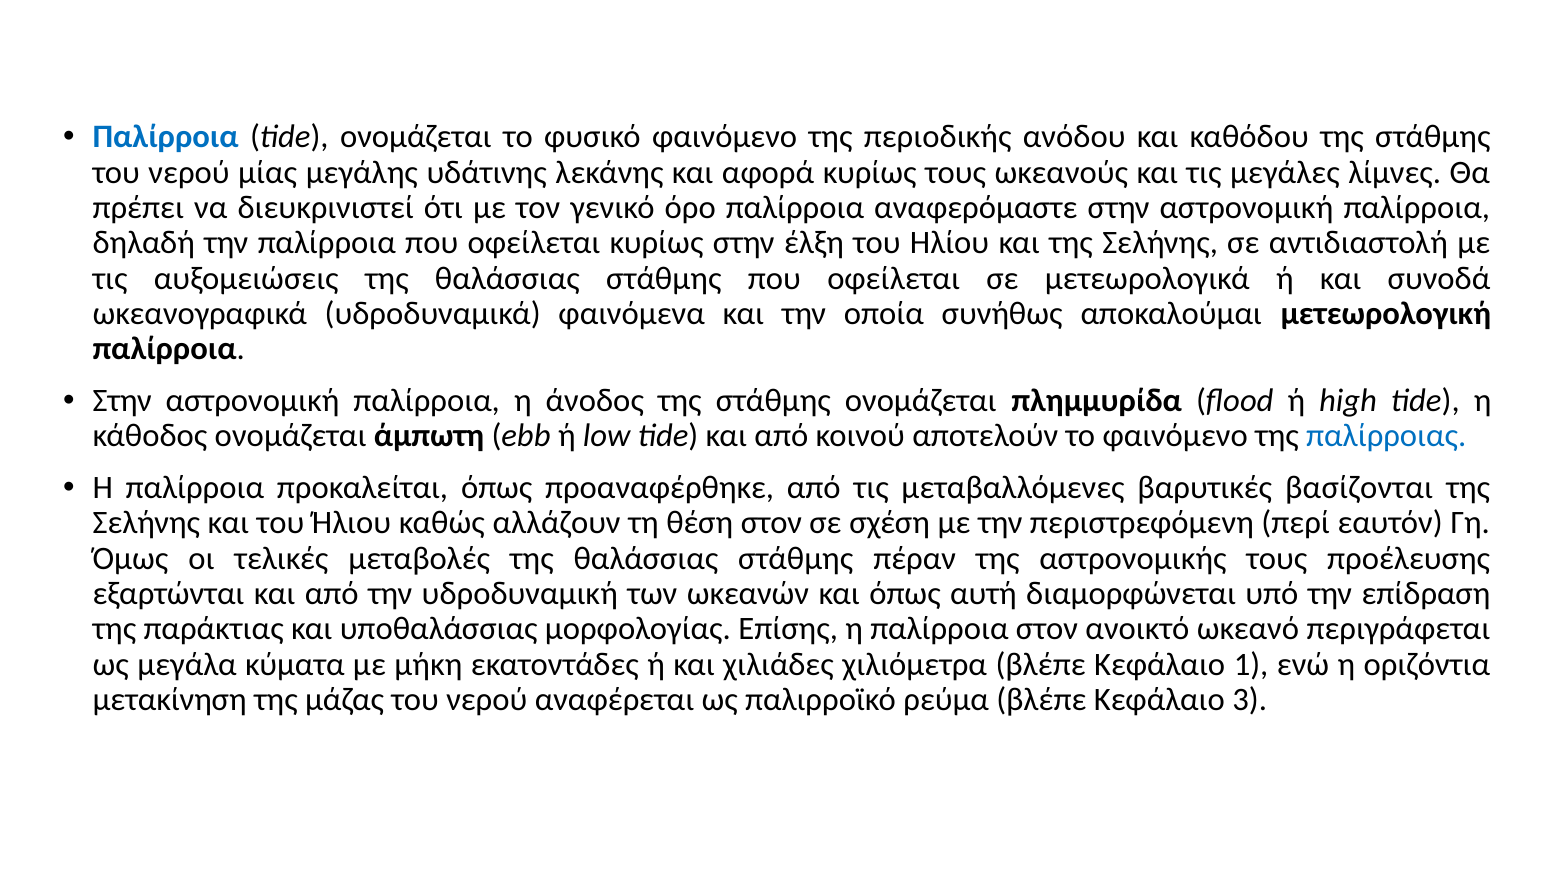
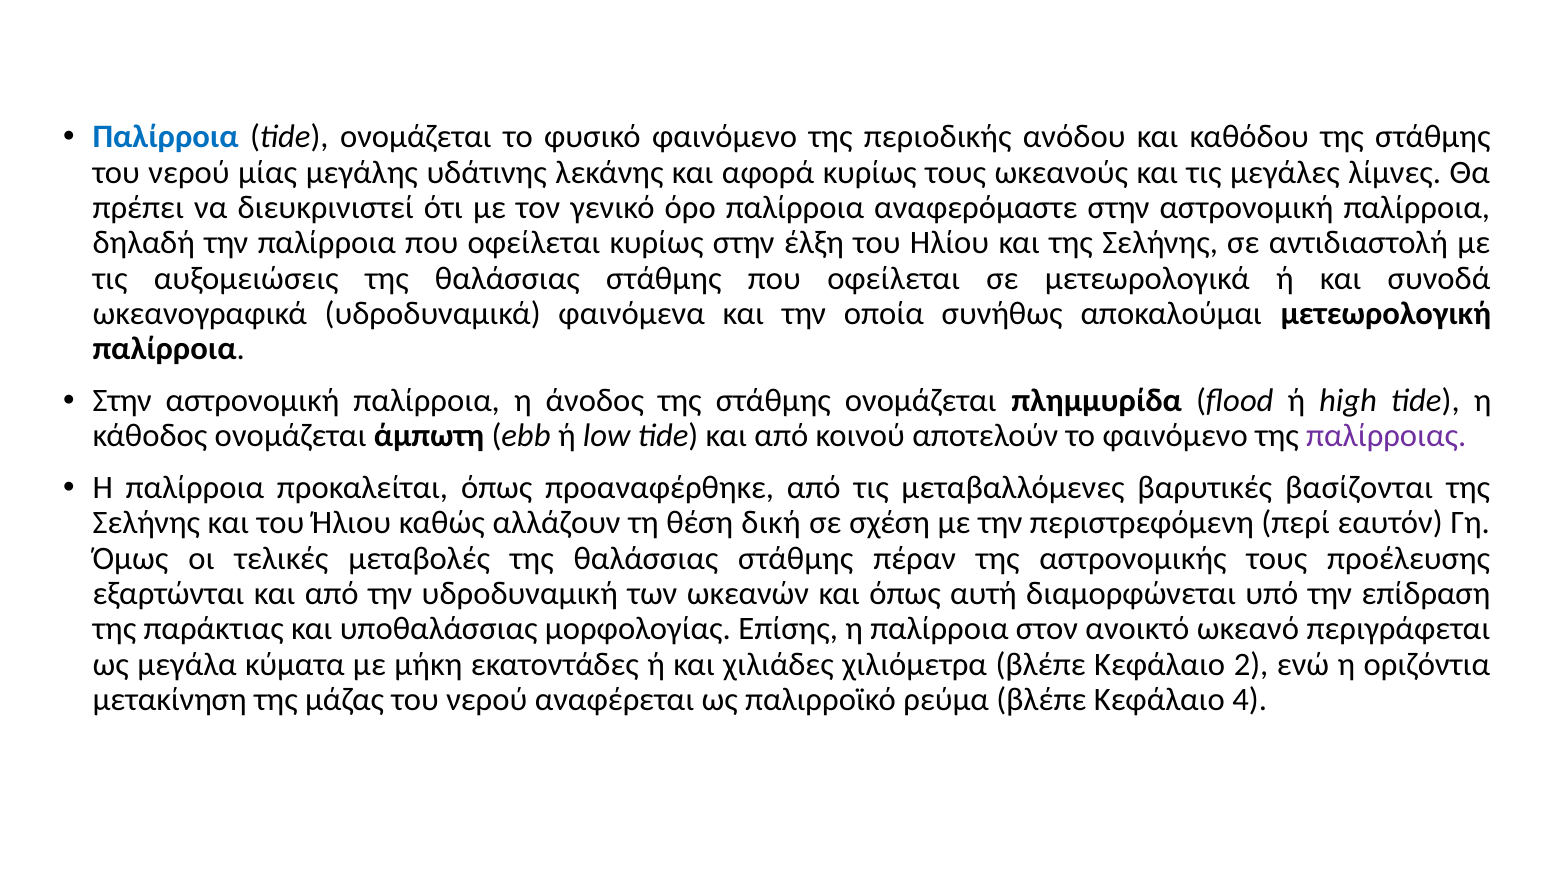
παλίρροιας colour: blue -> purple
θέση στον: στον -> δική
1: 1 -> 2
3: 3 -> 4
